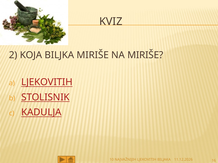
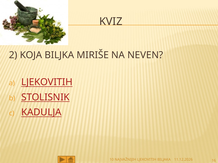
NA MIRIŠE: MIRIŠE -> NEVEN
